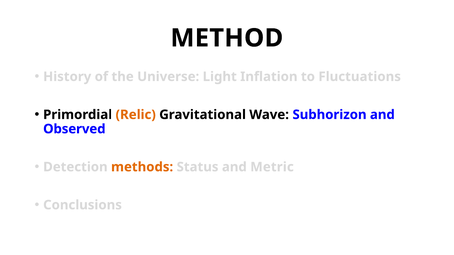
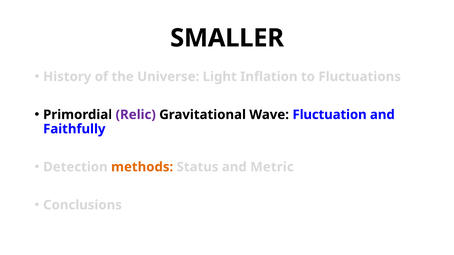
METHOD: METHOD -> SMALLER
Relic colour: orange -> purple
Subhorizon: Subhorizon -> Fluctuation
Observed: Observed -> Faithfully
